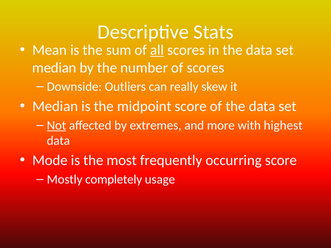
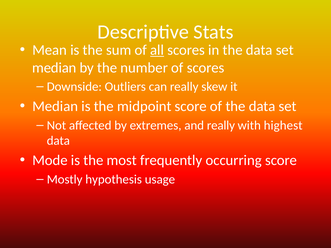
Not underline: present -> none
and more: more -> really
completely: completely -> hypothesis
